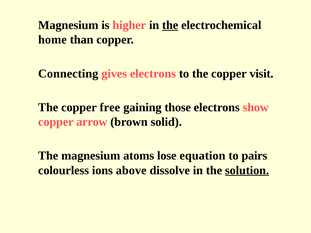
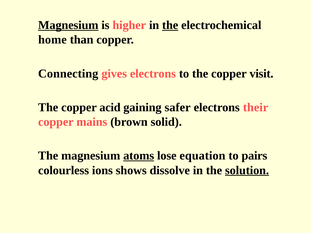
Magnesium at (68, 25) underline: none -> present
free: free -> acid
those: those -> safer
show: show -> their
arrow: arrow -> mains
atoms underline: none -> present
above: above -> shows
